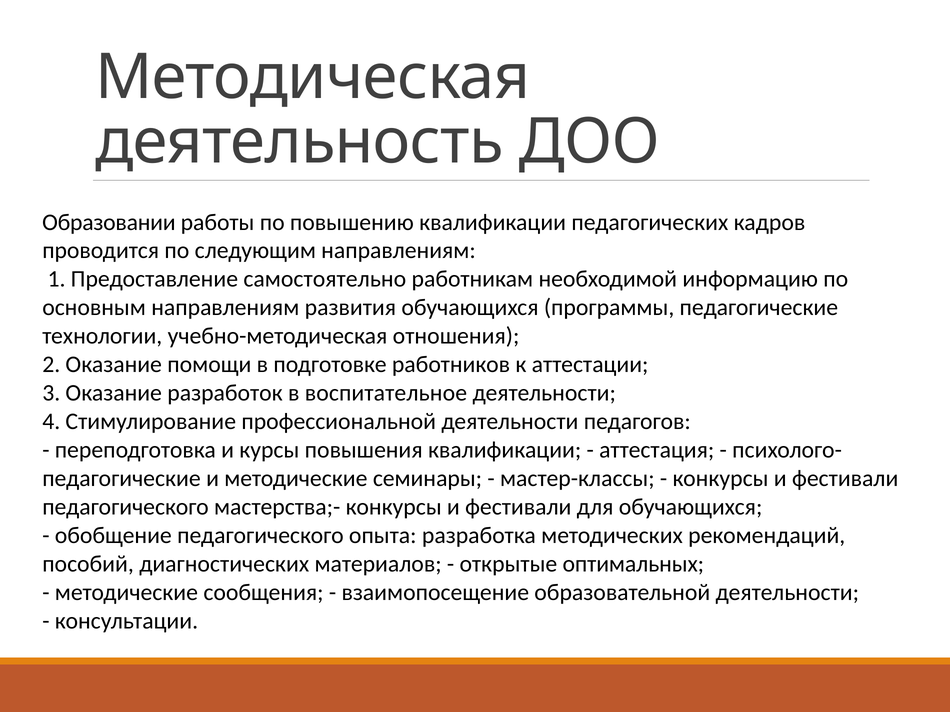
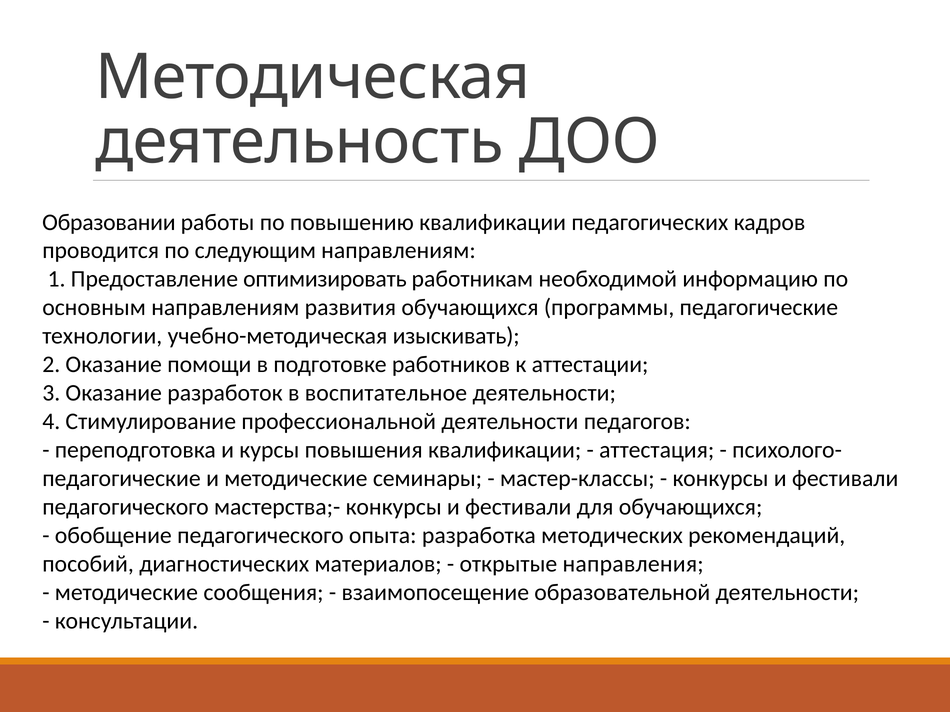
самостоятельно: самостоятельно -> оптимизировать
отношения: отношения -> изыскивать
оптимальных: оптимальных -> направления
